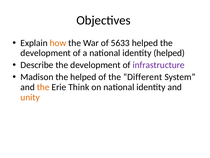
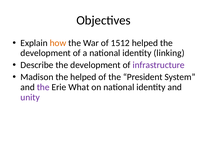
5633: 5633 -> 1512
identity helped: helped -> linking
Different: Different -> President
the at (43, 87) colour: orange -> purple
Think: Think -> What
unity colour: orange -> purple
